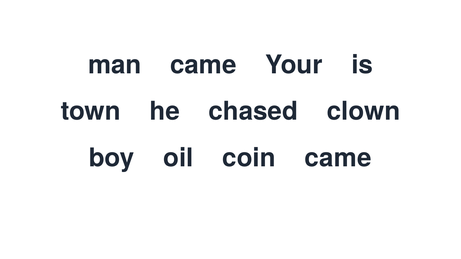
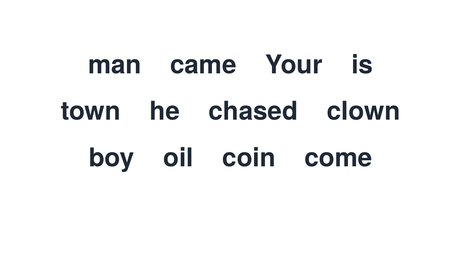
coin came: came -> come
